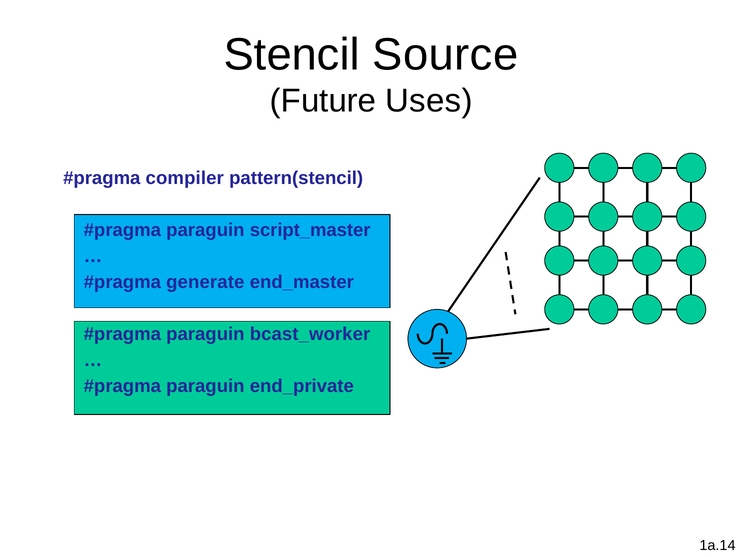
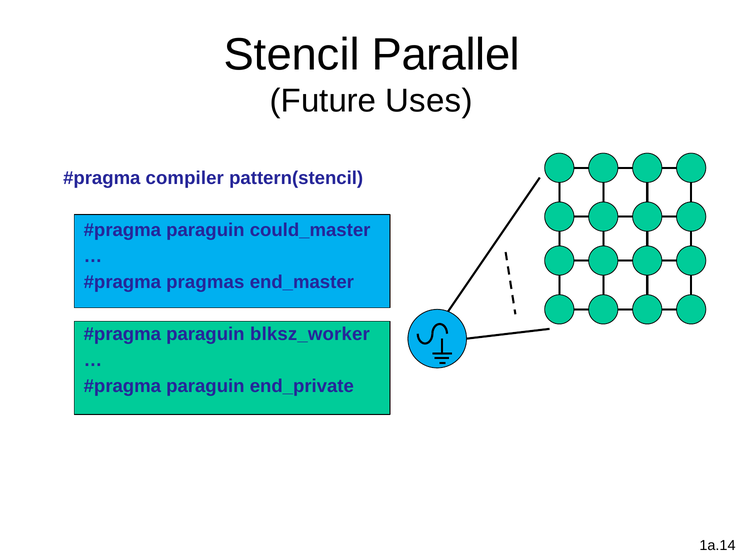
Source: Source -> Parallel
script_master: script_master -> could_master
generate: generate -> pragmas
bcast_worker: bcast_worker -> blksz_worker
